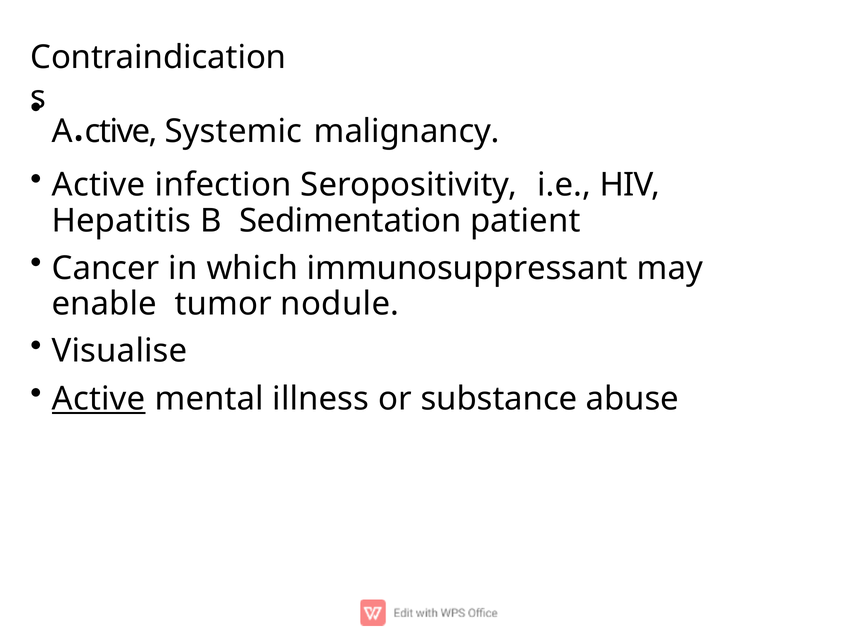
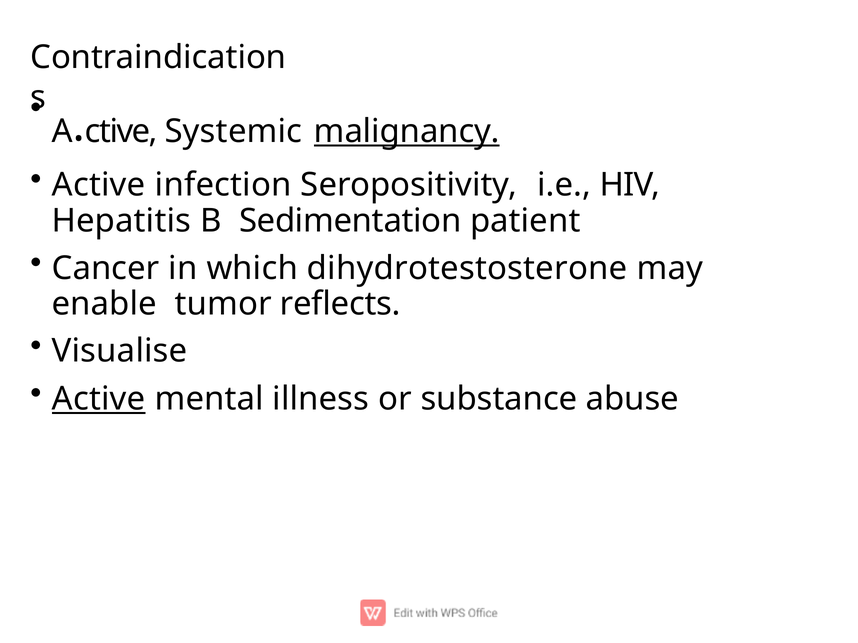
malignancy underline: none -> present
immunosuppressant: immunosuppressant -> dihydrotestosterone
nodule: nodule -> reﬂects
